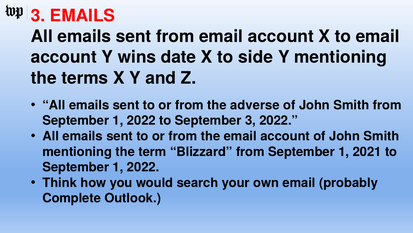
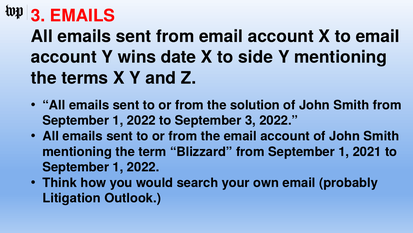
adverse: adverse -> solution
Complete: Complete -> Litigation
